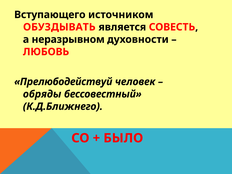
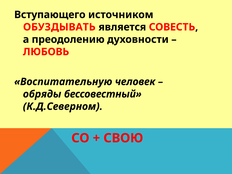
неразрывном: неразрывном -> преодолению
Прелюбодействуй: Прелюбодействуй -> Воспитательную
К.Д.Ближнего: К.Д.Ближнего -> К.Д.Северном
БЫЛО: БЫЛО -> СВОЮ
